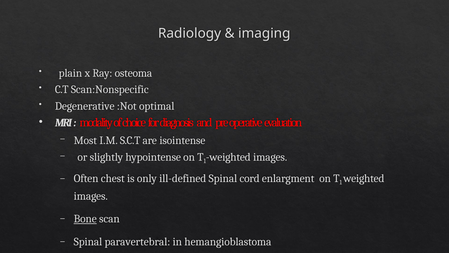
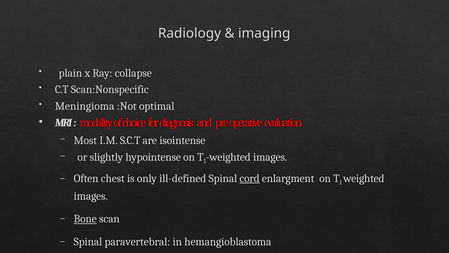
osteoma: osteoma -> collapse
Degenerative: Degenerative -> Meningioma
cord underline: none -> present
